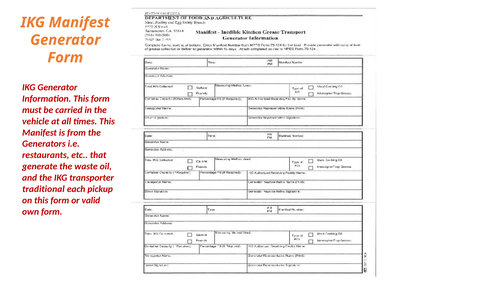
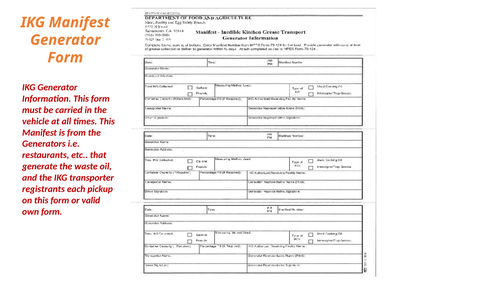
traditional: traditional -> registrants
